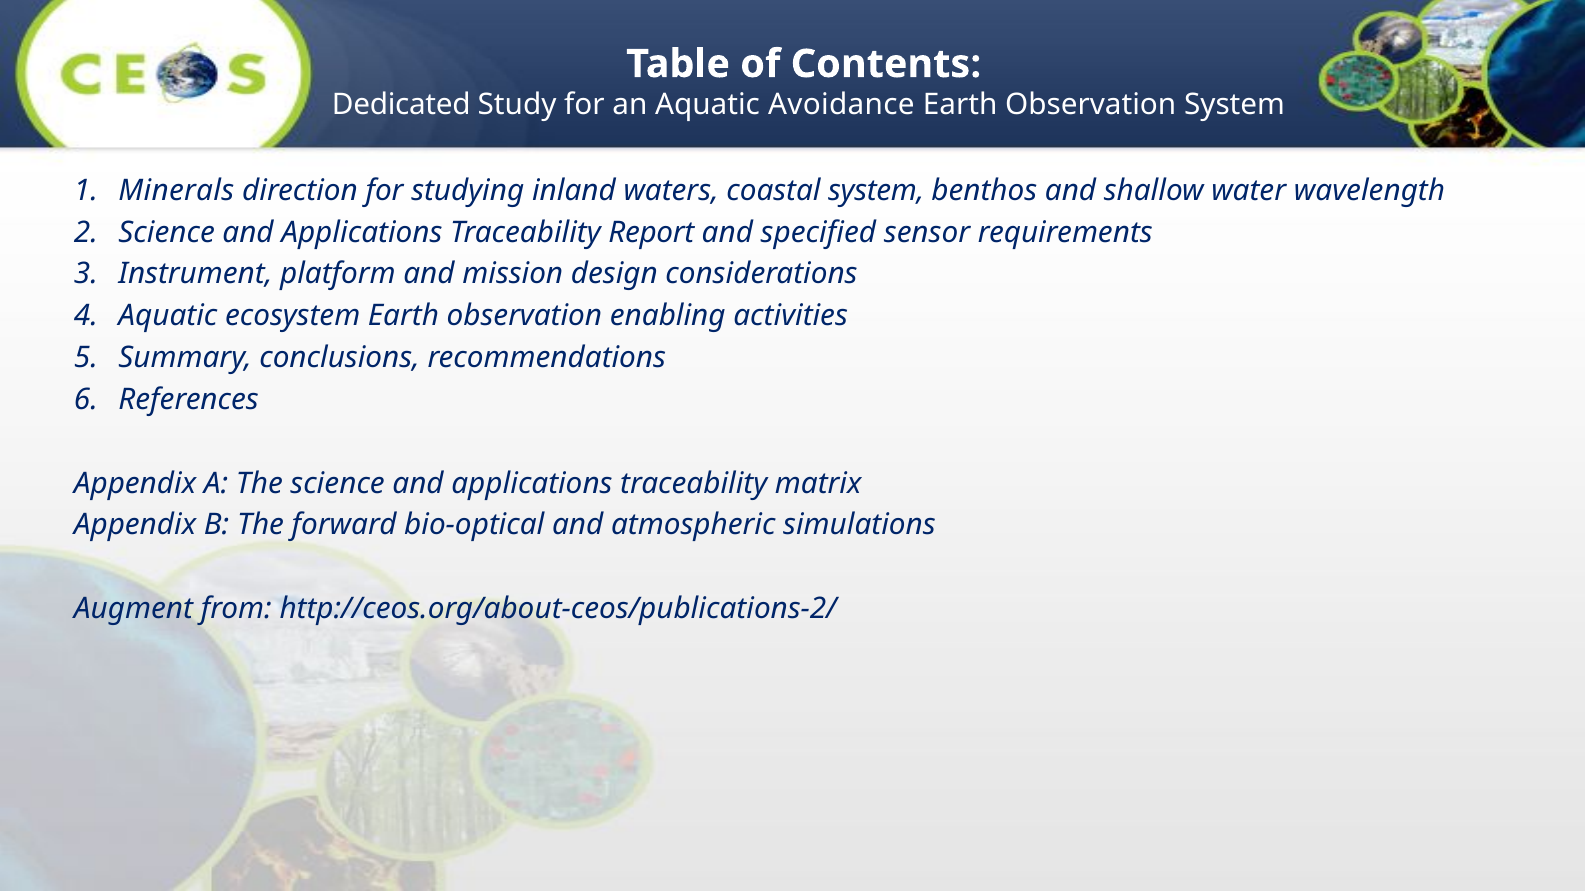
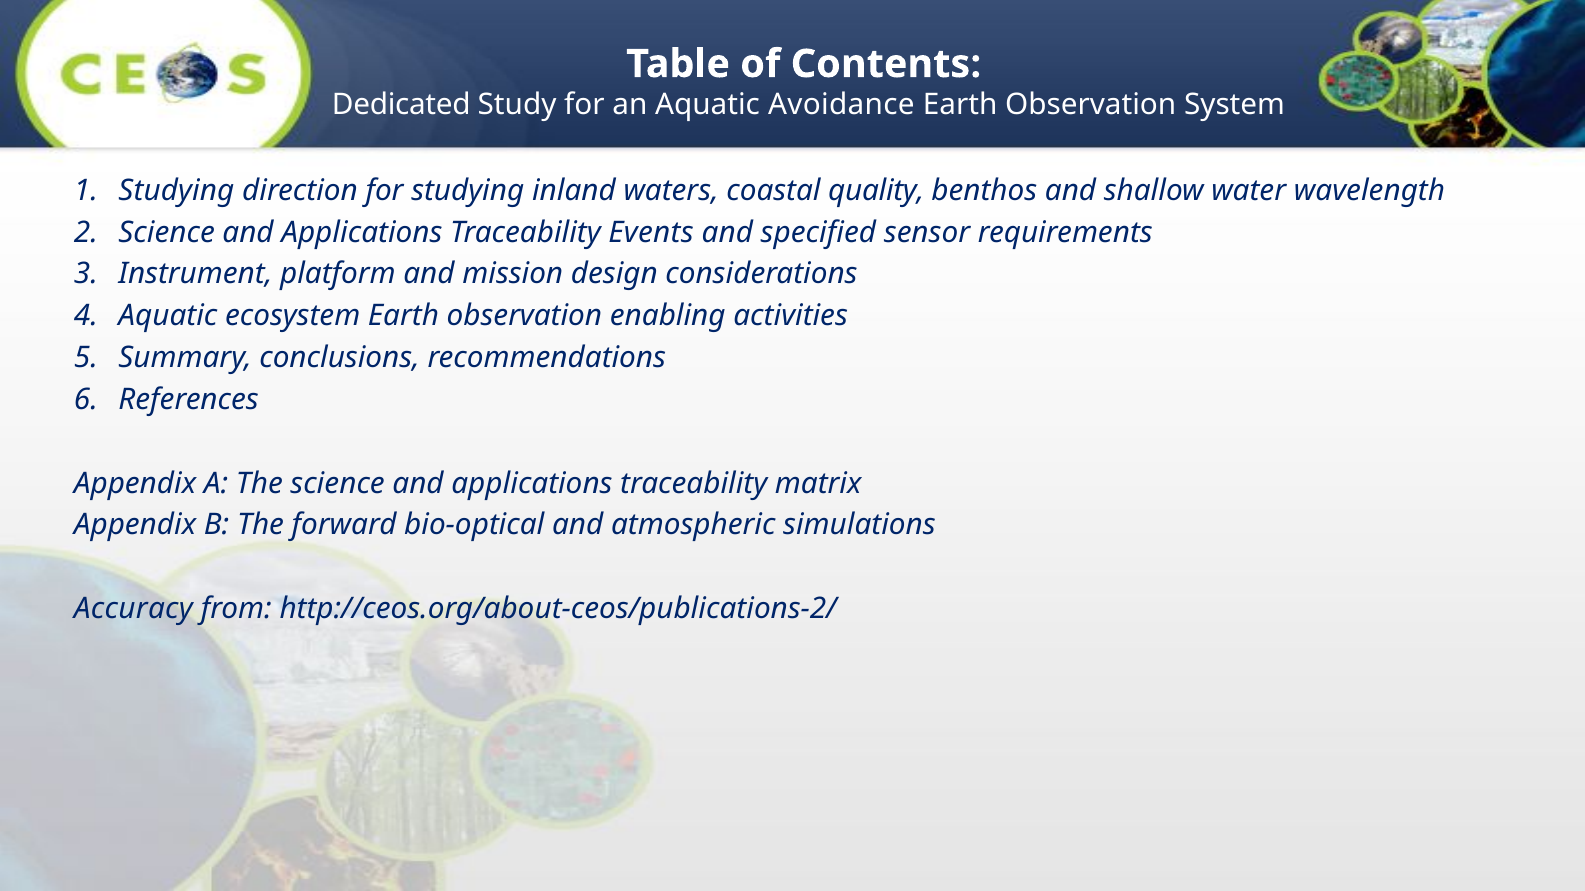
Minerals at (176, 191): Minerals -> Studying
coastal system: system -> quality
Report: Report -> Events
Augment: Augment -> Accuracy
